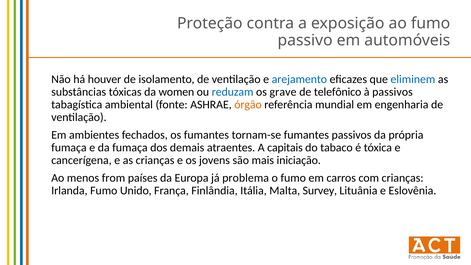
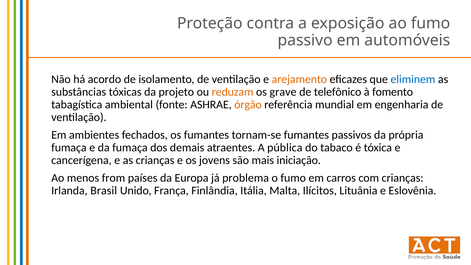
houver: houver -> acordo
arejamento colour: blue -> orange
women: women -> projeto
reduzam colour: blue -> orange
à passivos: passivos -> fomento
capitais: capitais -> pública
Irlanda Fumo: Fumo -> Brasil
Survey: Survey -> Ilícitos
